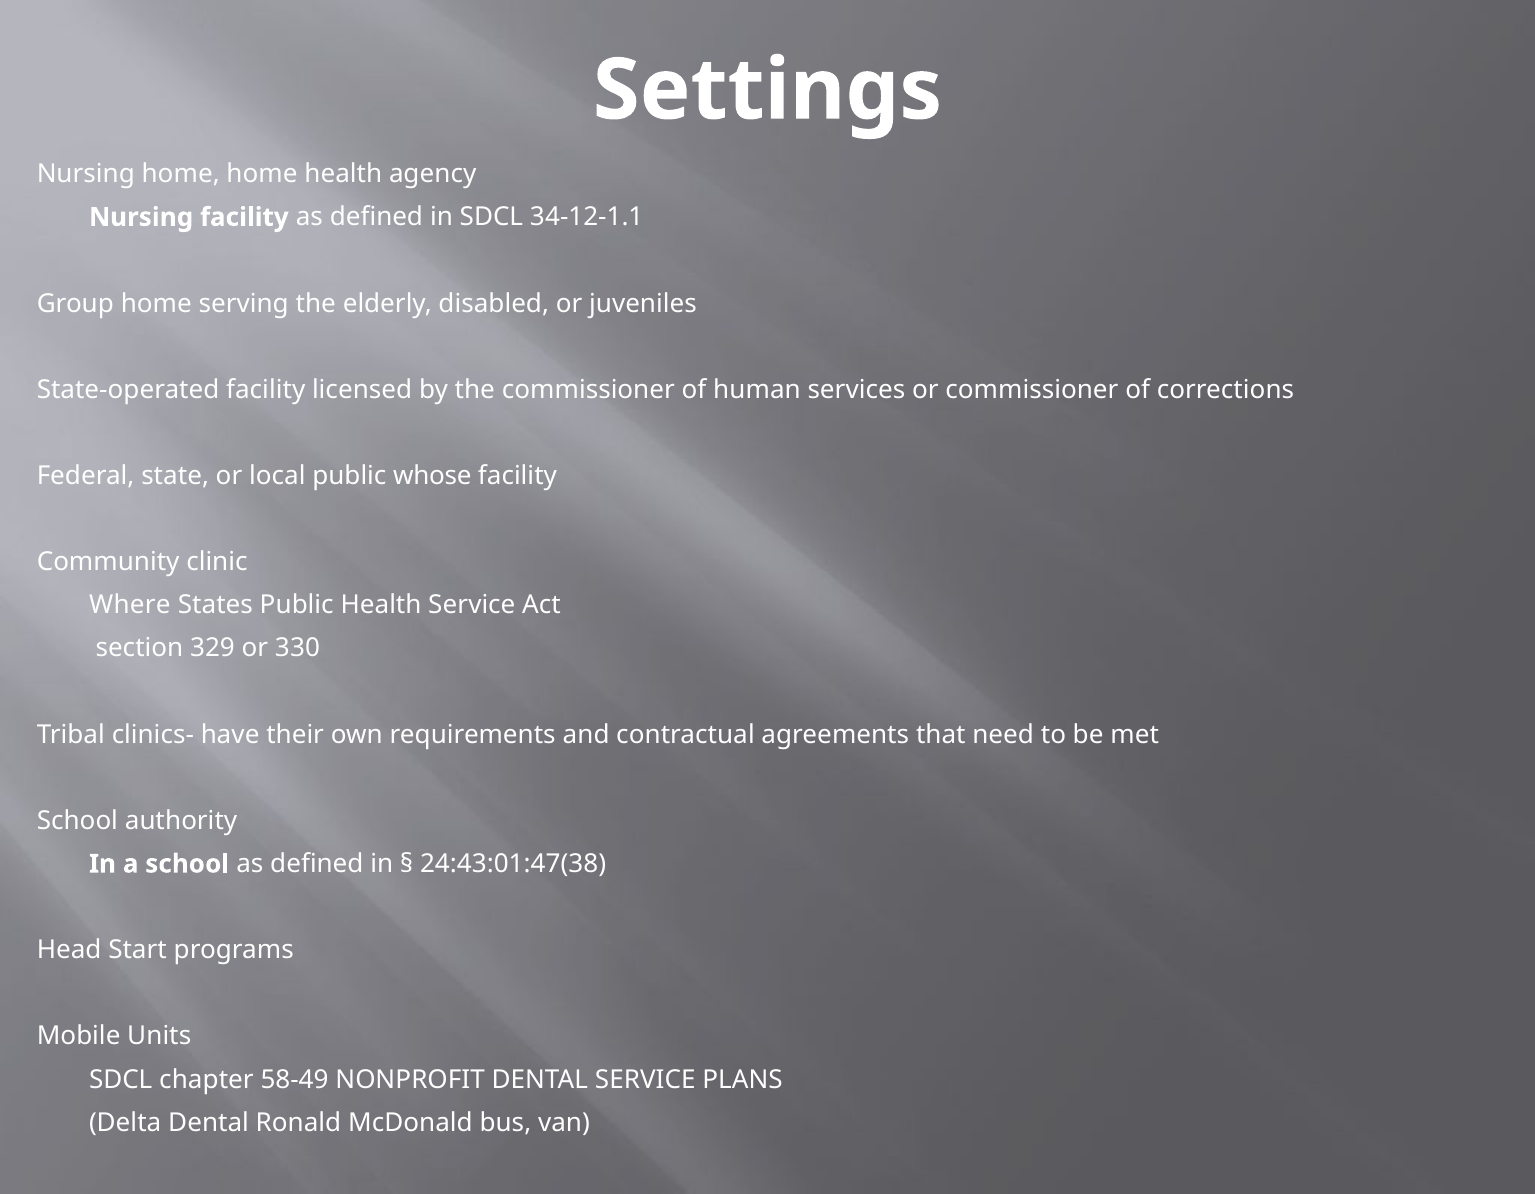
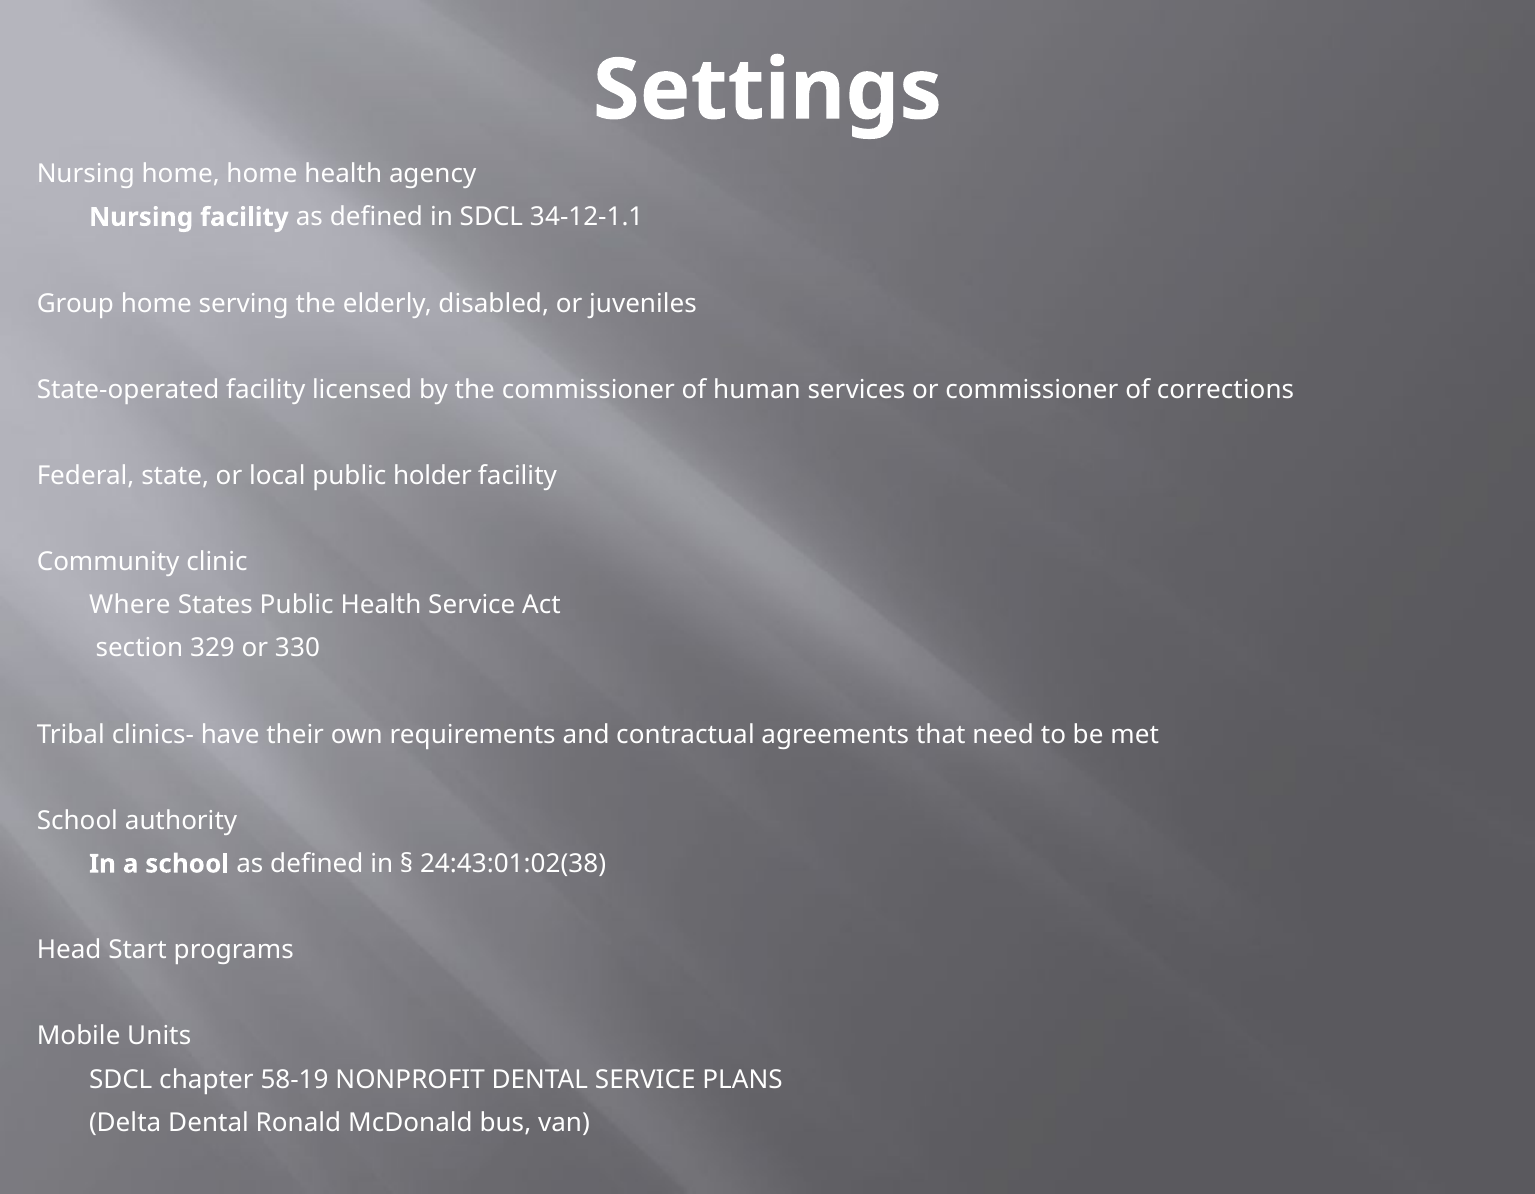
whose: whose -> holder
24:43:01:47(38: 24:43:01:47(38 -> 24:43:01:02(38
58-49: 58-49 -> 58-19
